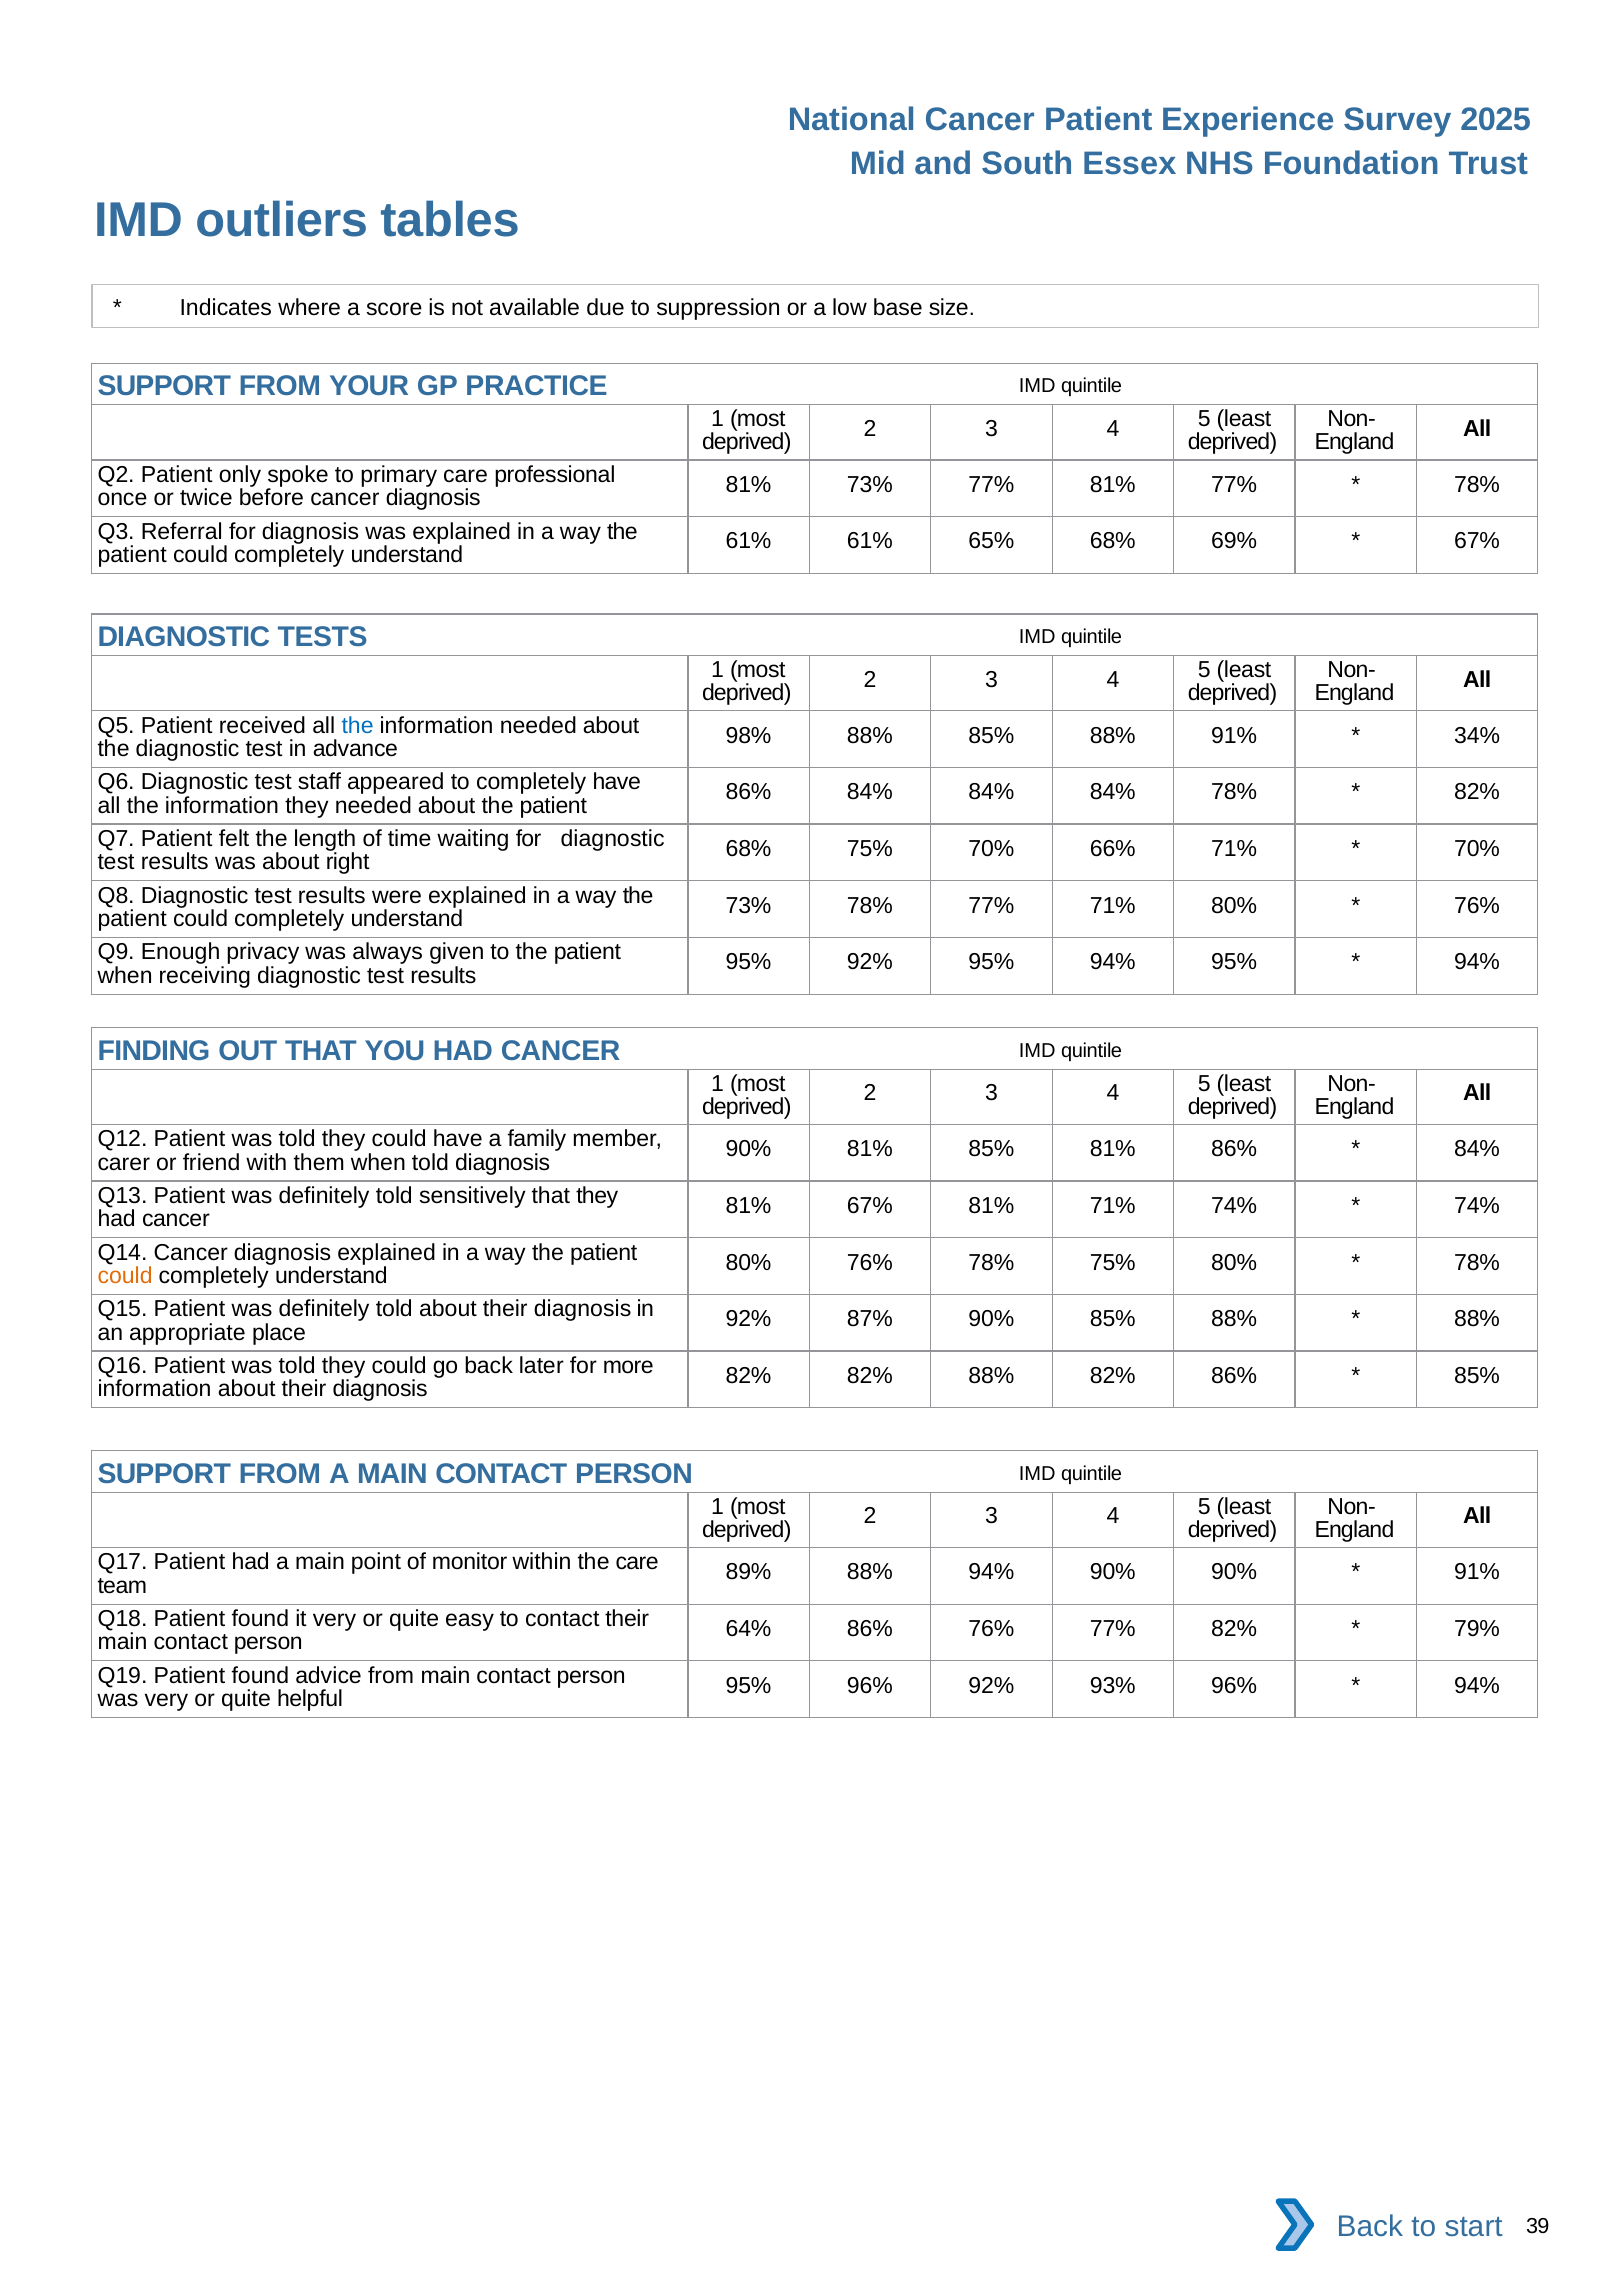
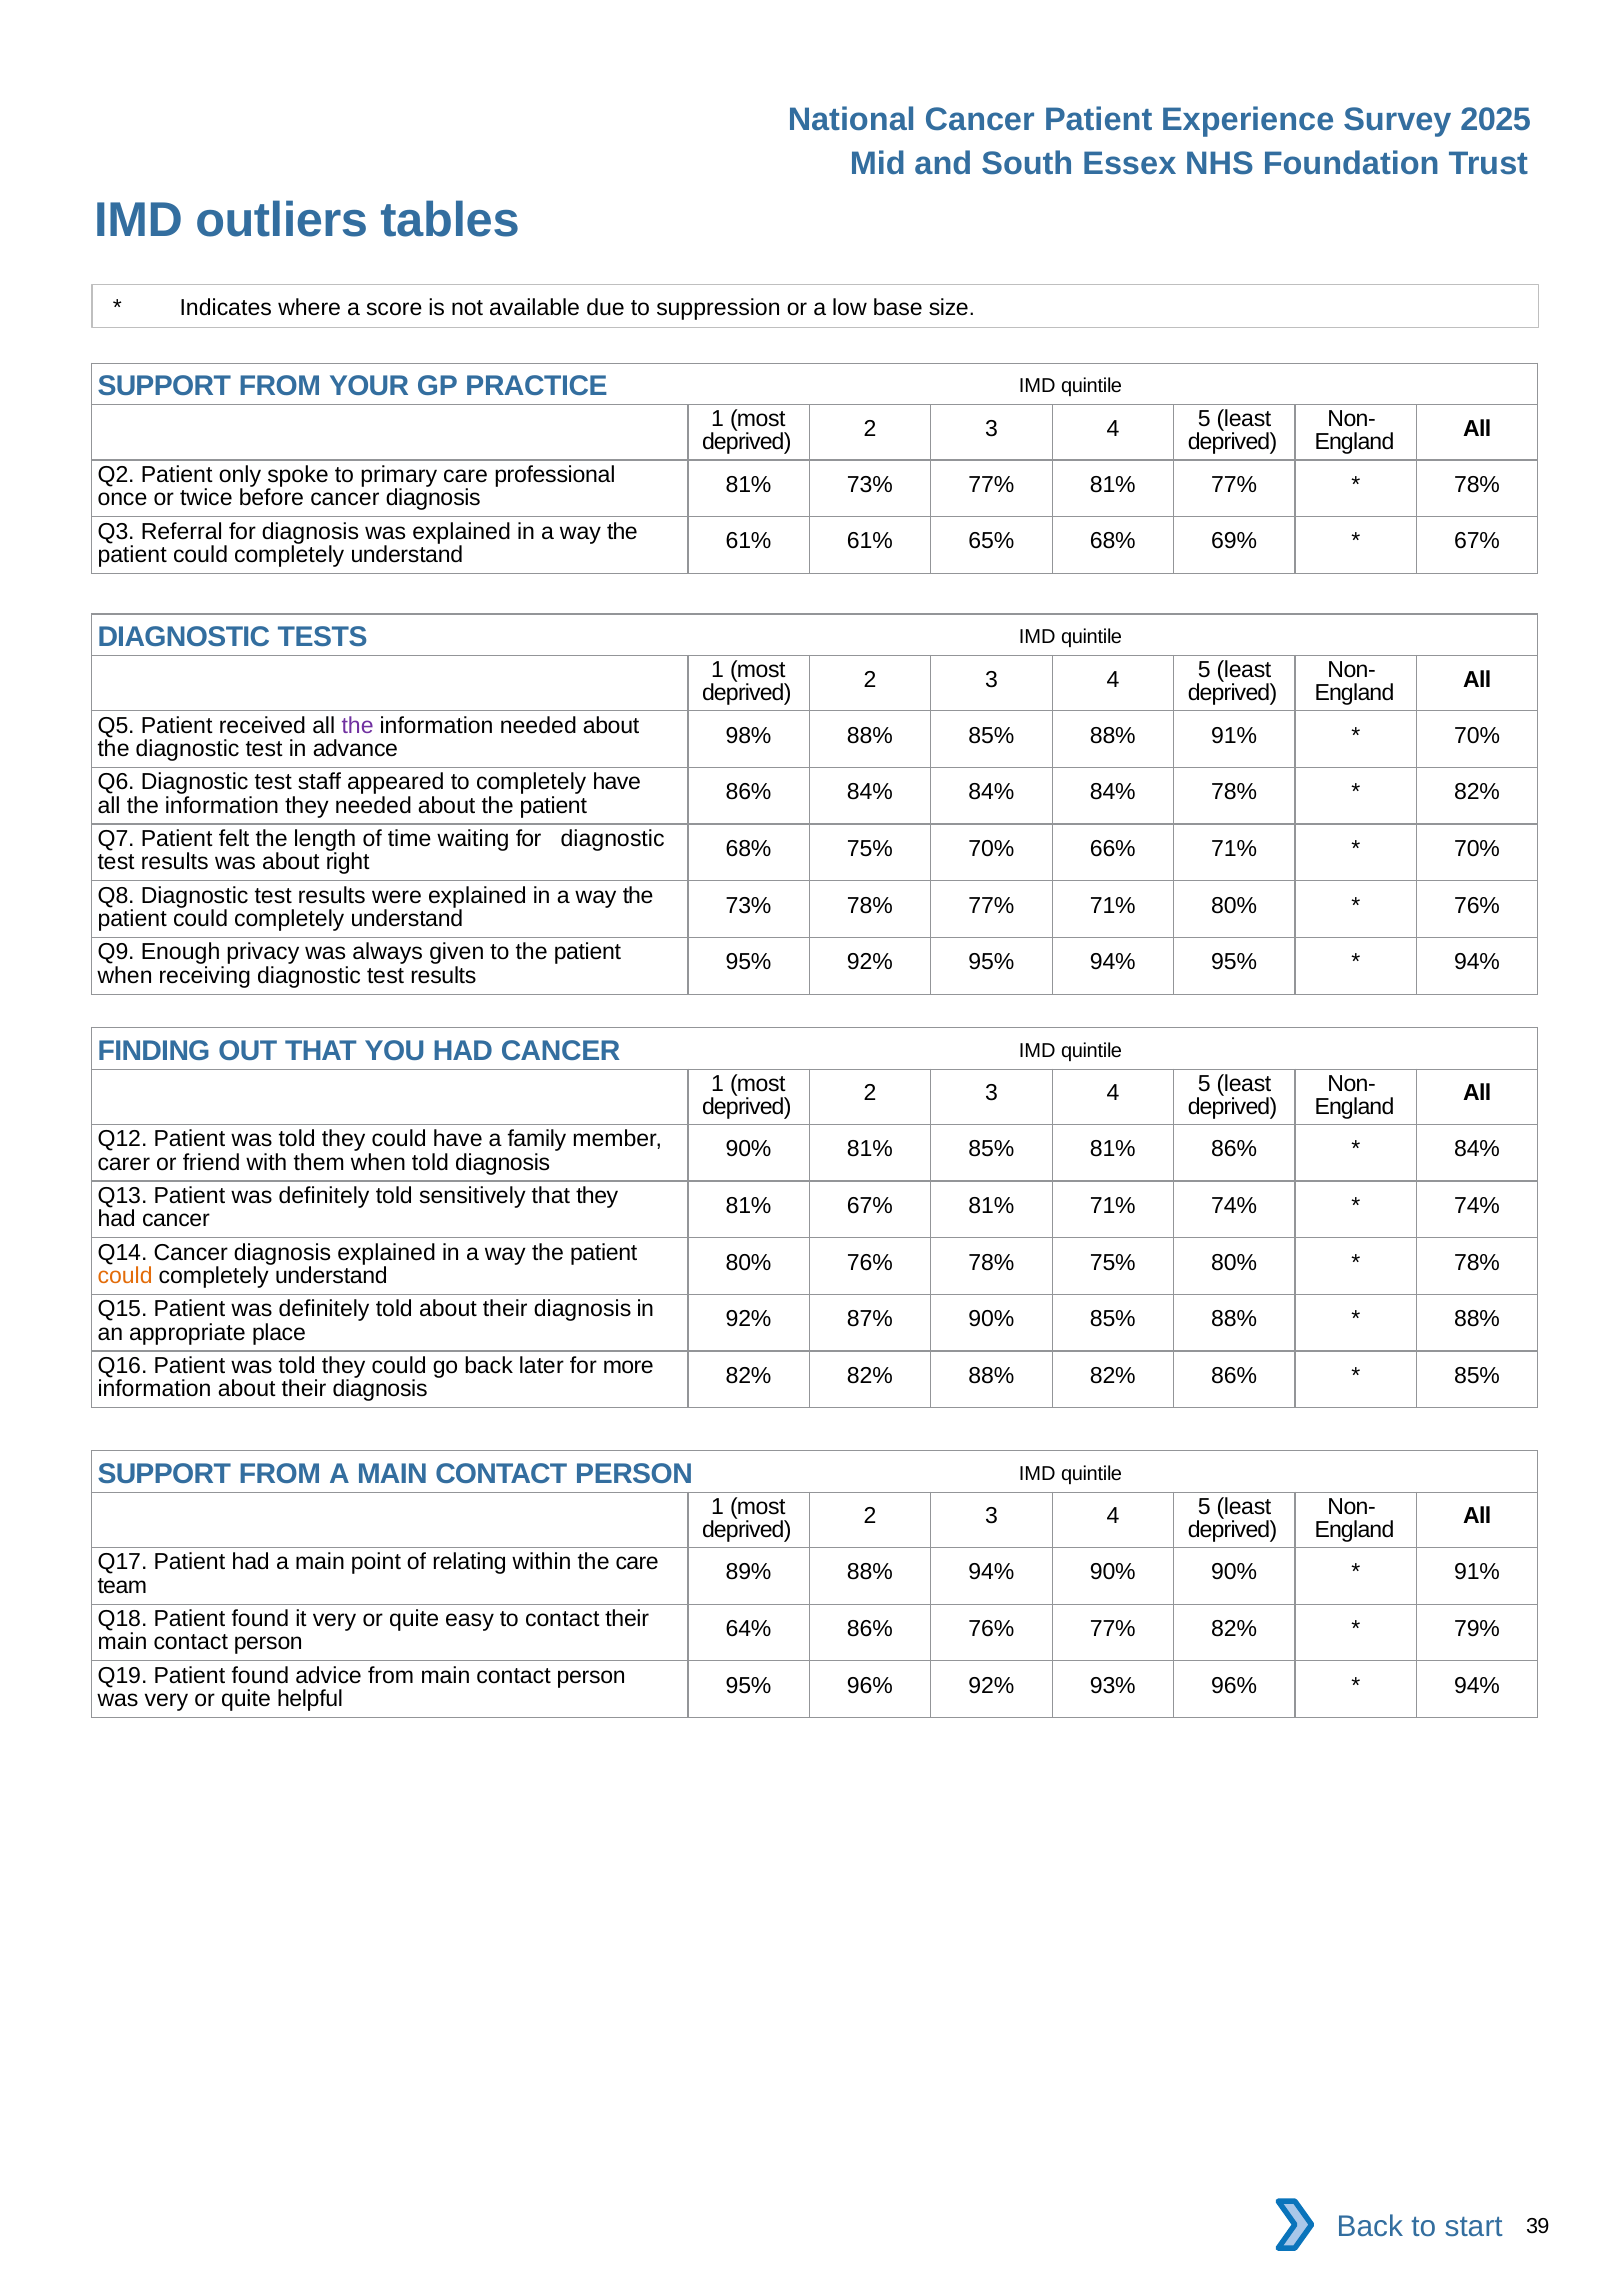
the at (358, 726) colour: blue -> purple
34% at (1477, 735): 34% -> 70%
monitor: monitor -> relating
